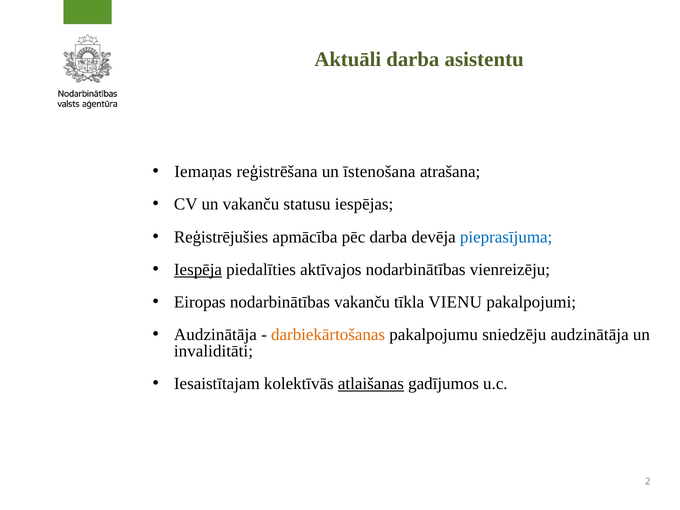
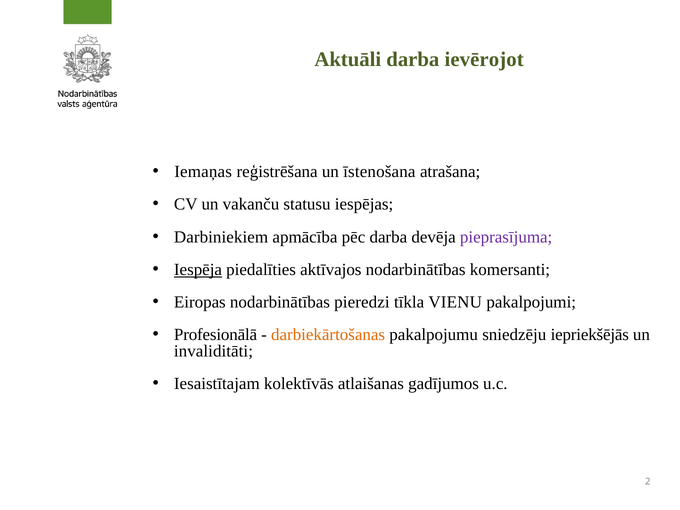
asistentu: asistentu -> ievērojot
Reģistrējušies: Reģistrējušies -> Darbiniekiem
pieprasījuma colour: blue -> purple
vienreizēju: vienreizēju -> komersanti
nodarbinātības vakanču: vakanču -> pieredzi
Audzinātāja at (215, 335): Audzinātāja -> Profesionālā
sniedzēju audzinātāja: audzinātāja -> iepriekšējās
atlaišanas underline: present -> none
